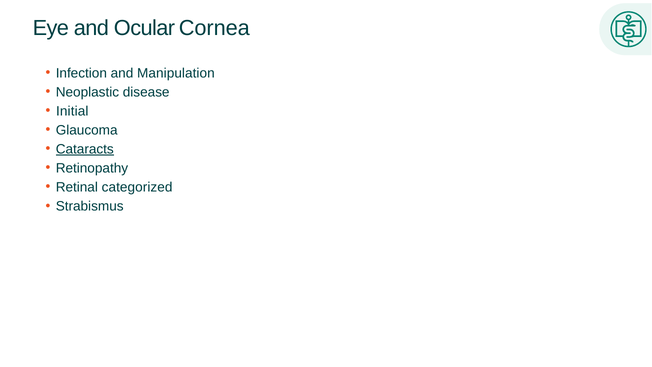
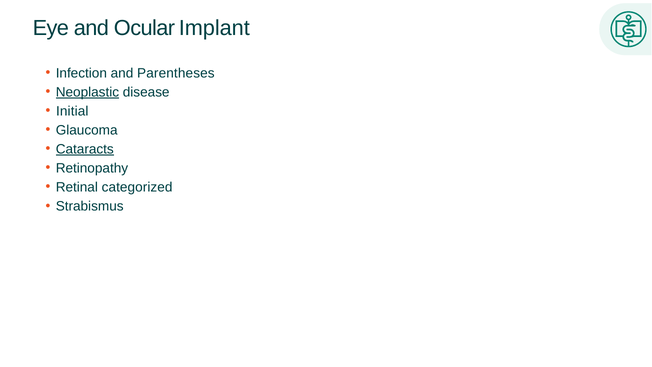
Cornea: Cornea -> Implant
Manipulation: Manipulation -> Parentheses
Neoplastic underline: none -> present
